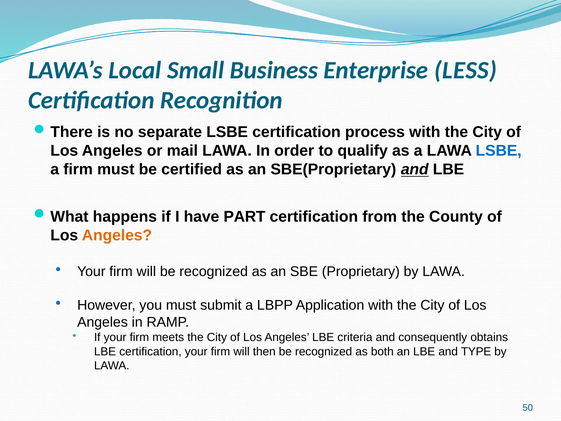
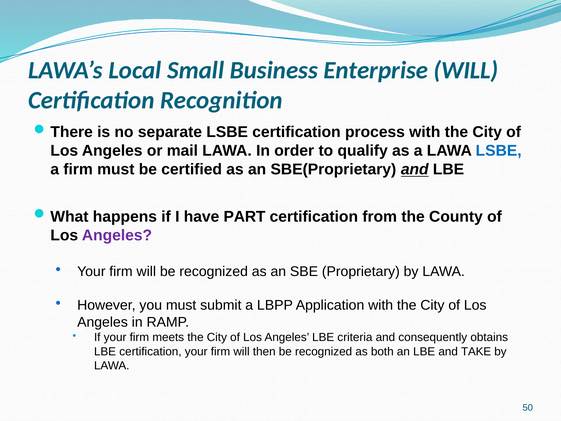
Enterprise LESS: LESS -> WILL
Angeles at (117, 235) colour: orange -> purple
TYPE: TYPE -> TAKE
